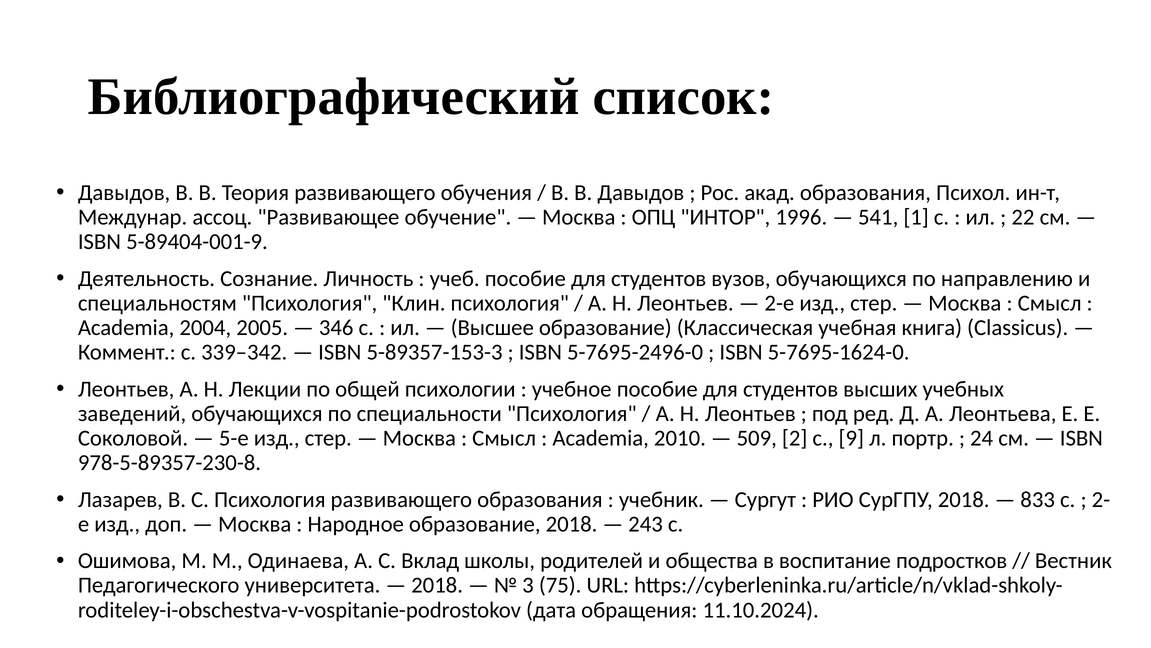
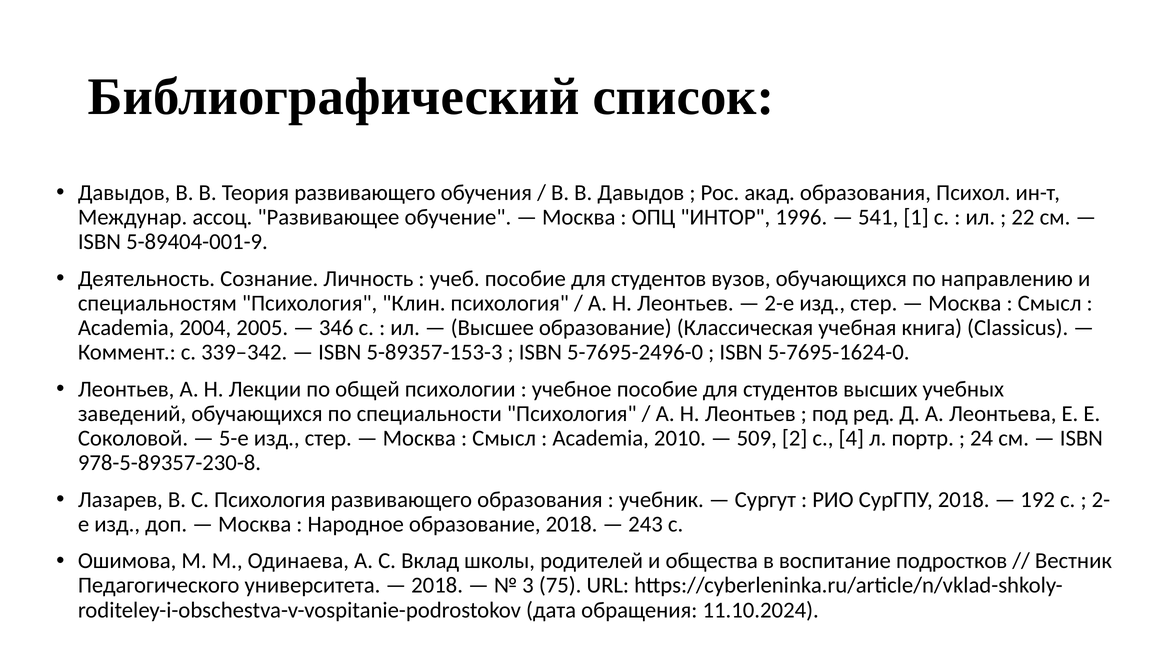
9: 9 -> 4
833: 833 -> 192
